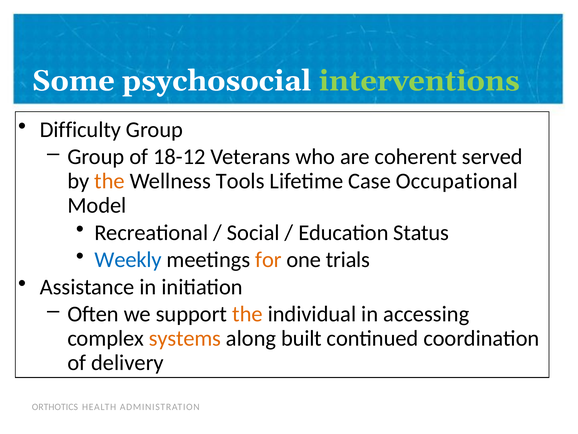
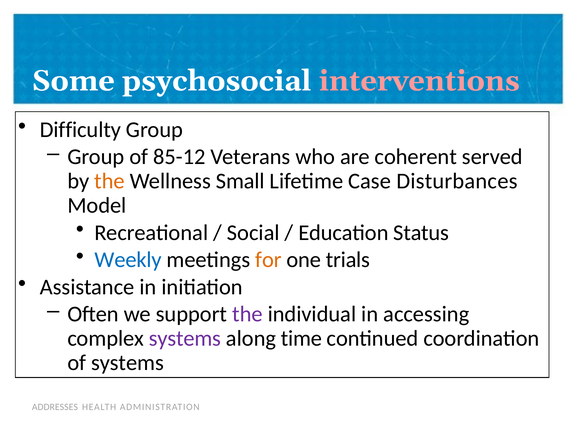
interventions colour: light green -> pink
18-12: 18-12 -> 85-12
Tools: Tools -> Small
Occupational: Occupational -> Disturbances
the at (247, 314) colour: orange -> purple
systems at (185, 338) colour: orange -> purple
built: built -> time
of delivery: delivery -> systems
ORTHOTICS: ORTHOTICS -> ADDRESSES
